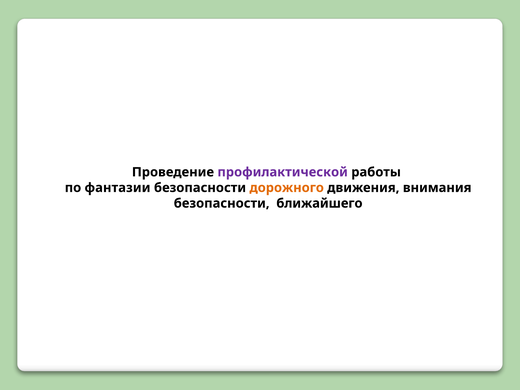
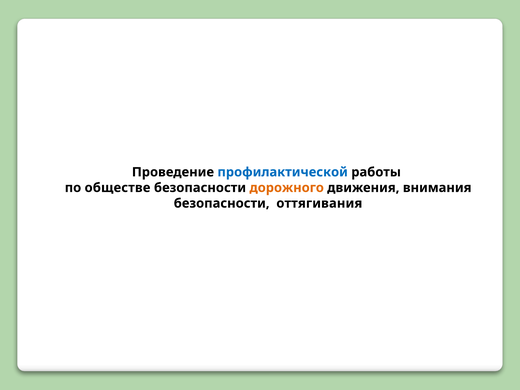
профилактической colour: purple -> blue
фантазии: фантазии -> обществе
ближайшего: ближайшего -> оттягивания
